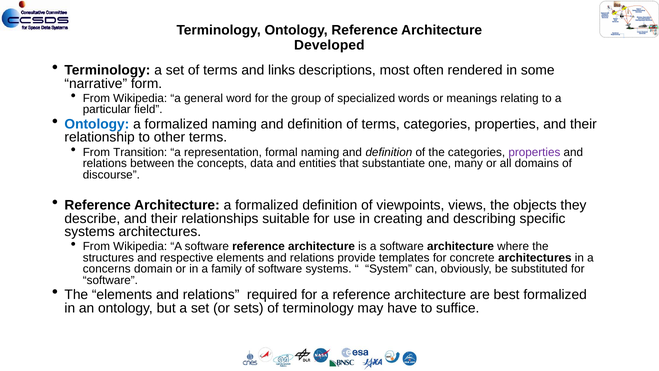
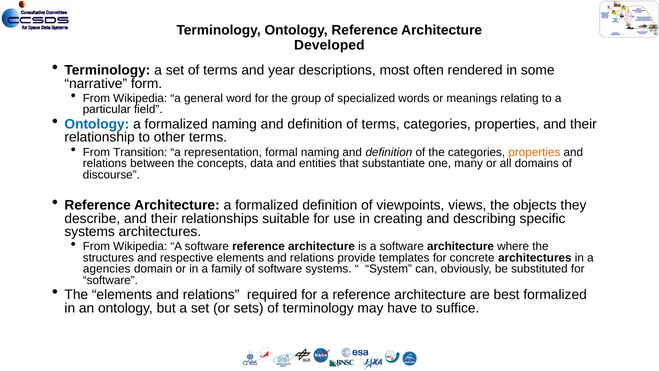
links: links -> year
properties at (534, 152) colour: purple -> orange
concerns: concerns -> agencies
